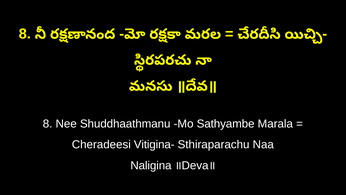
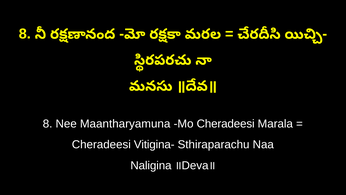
Shuddhaathmanu: Shuddhaathmanu -> Maantharyamuna
Mo Sathyambe: Sathyambe -> Cheradeesi
